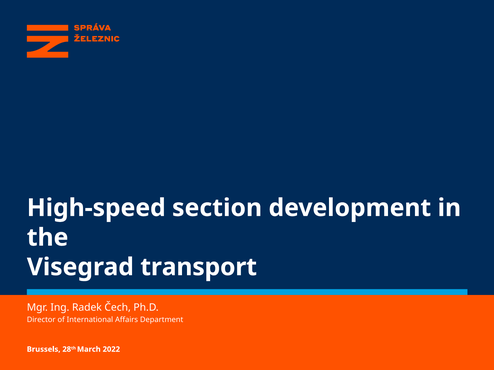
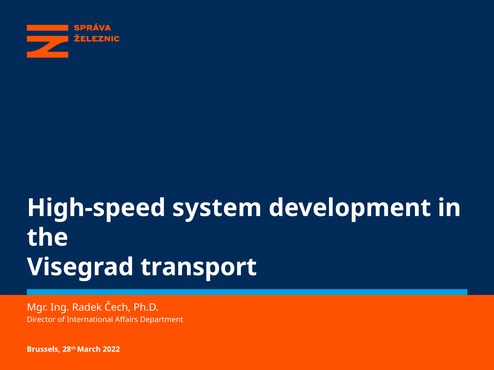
section: section -> system
